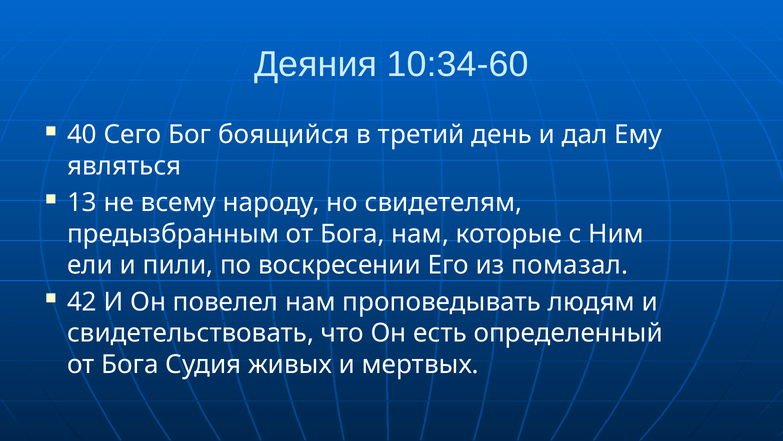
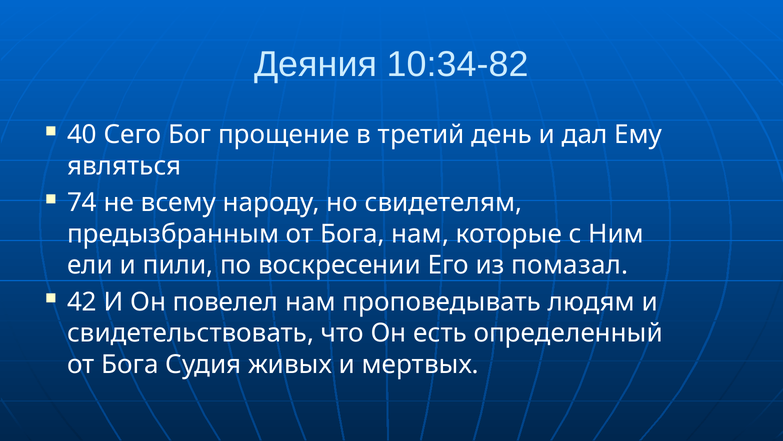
10:34-60: 10:34-60 -> 10:34-82
боящийся: боящийся -> прощение
13: 13 -> 74
